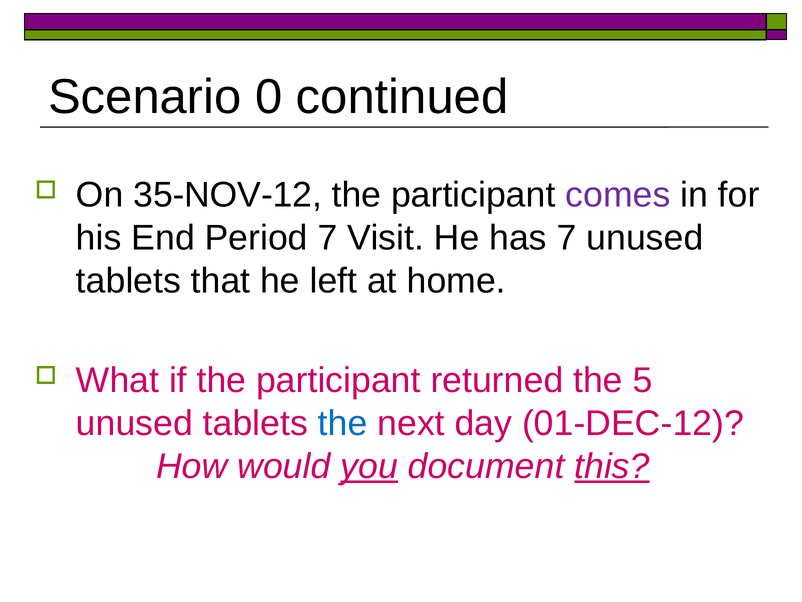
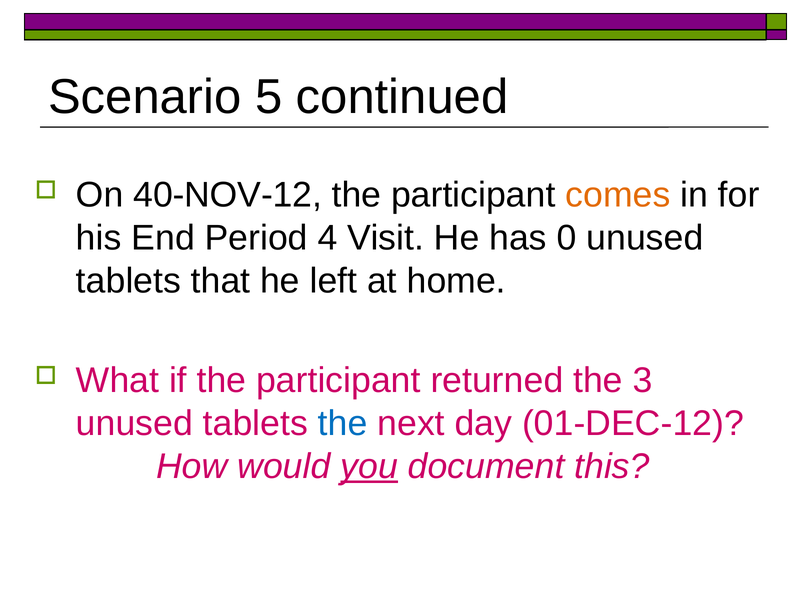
0: 0 -> 5
35-NOV-12: 35-NOV-12 -> 40-NOV-12
comes colour: purple -> orange
Period 7: 7 -> 4
has 7: 7 -> 0
5: 5 -> 3
this underline: present -> none
